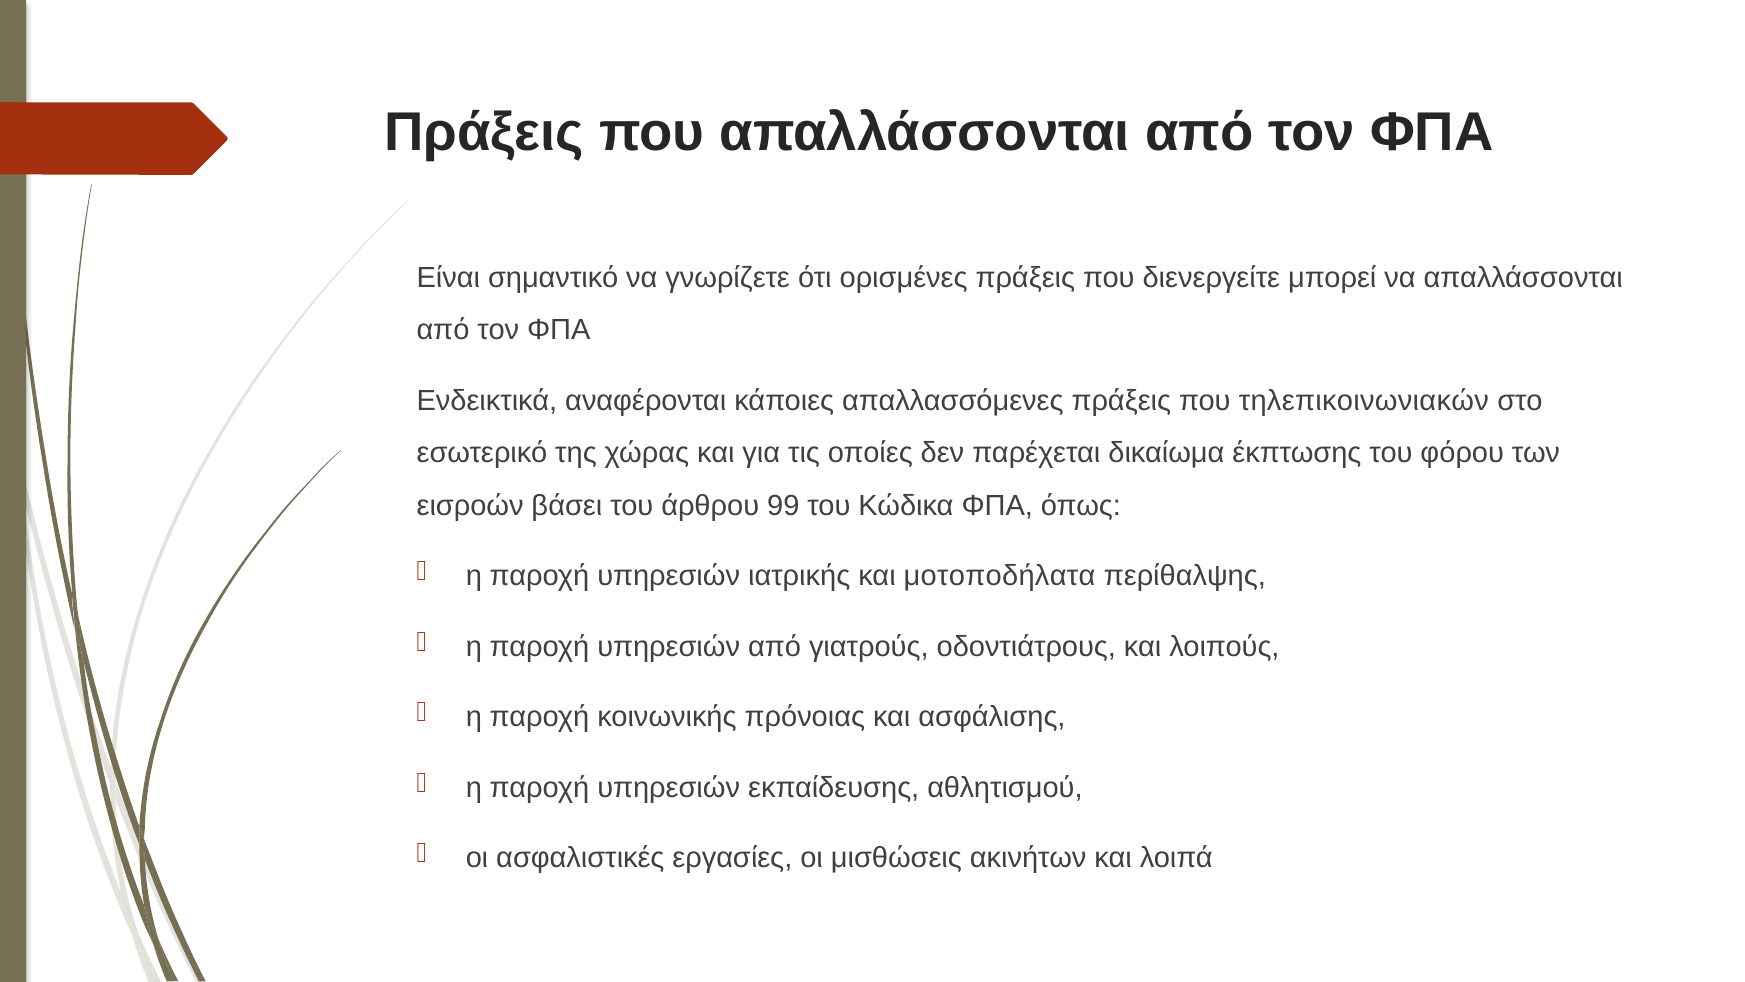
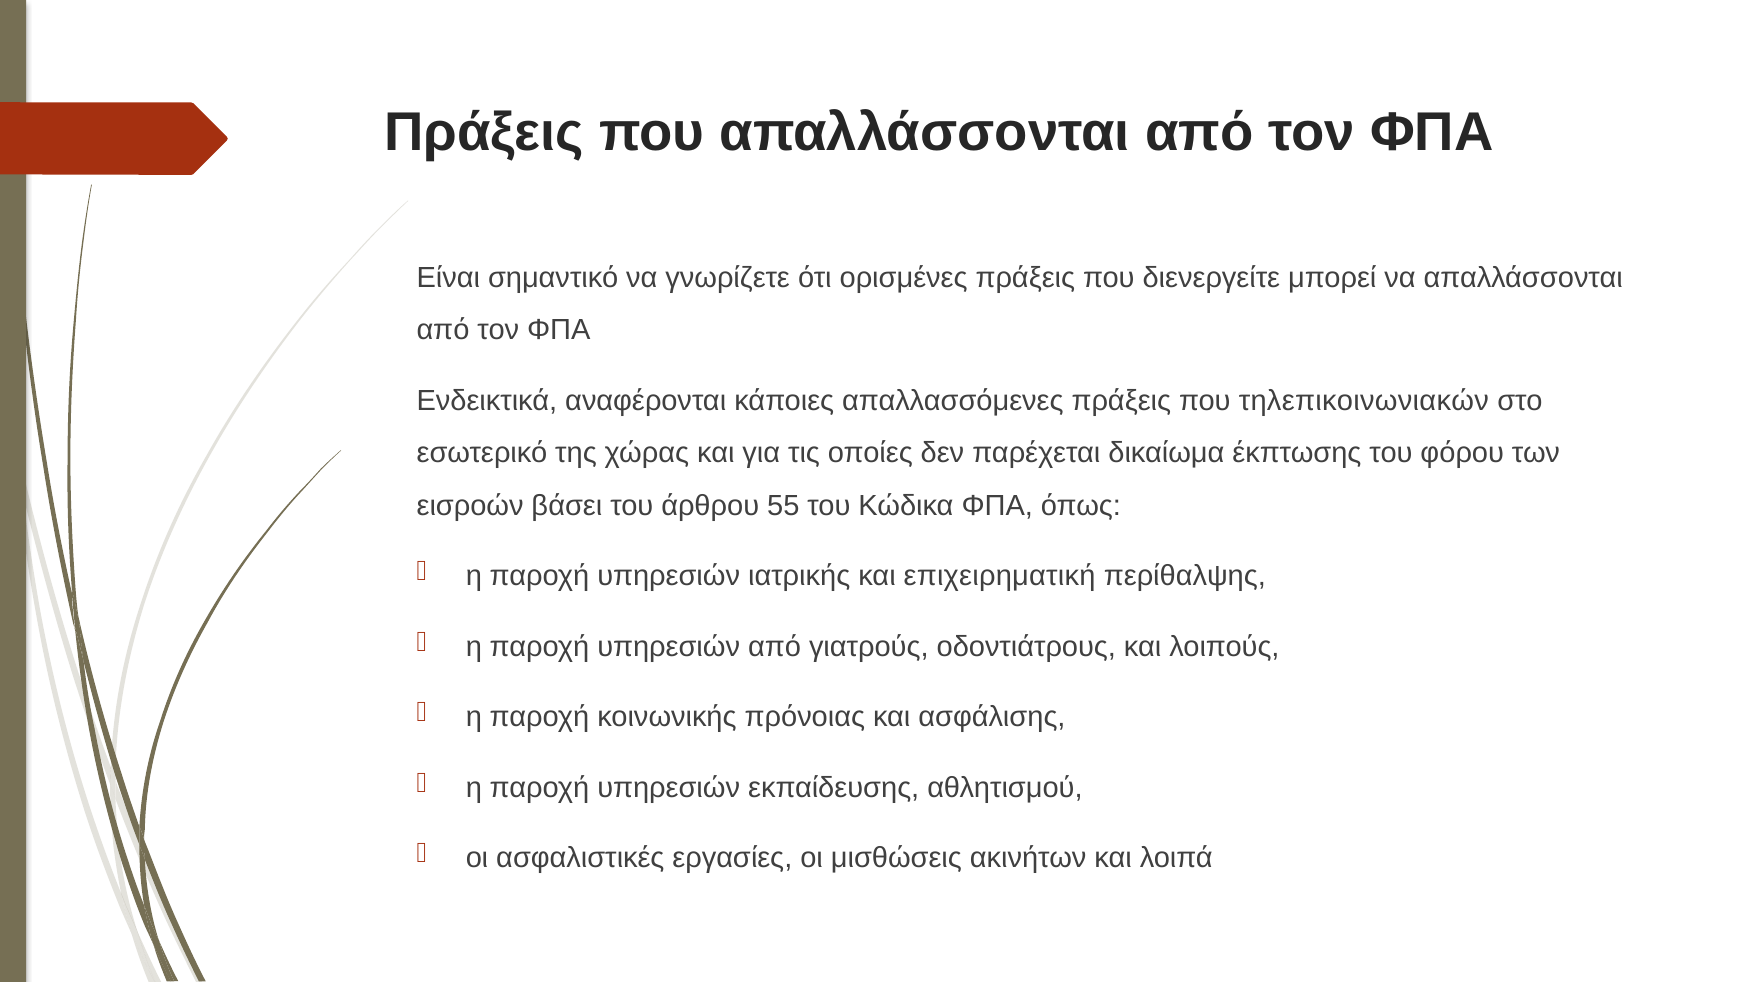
99: 99 -> 55
μοτοποδήλατα: μοτοποδήλατα -> επιχειρηματική
